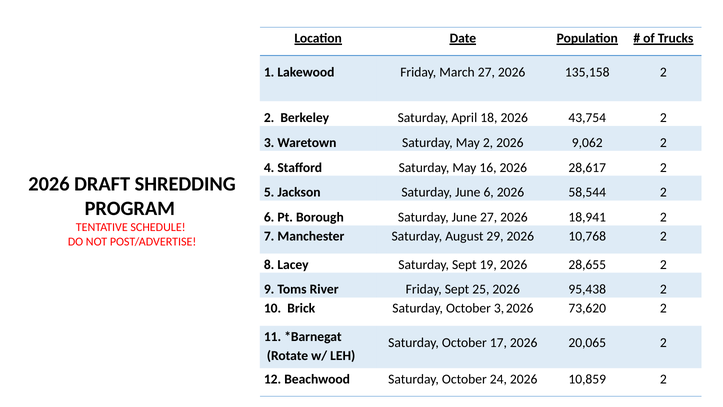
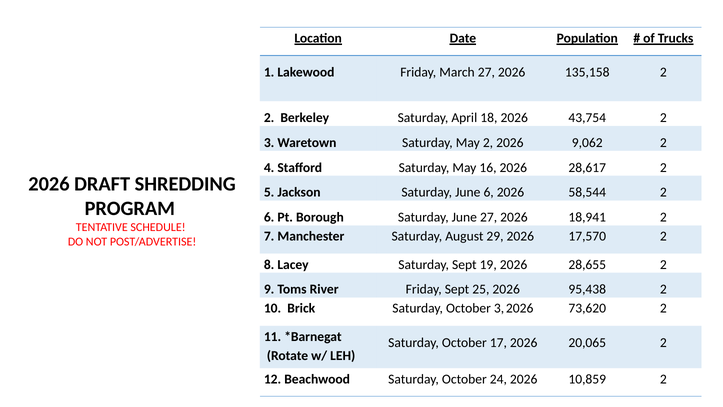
10,768: 10,768 -> 17,570
